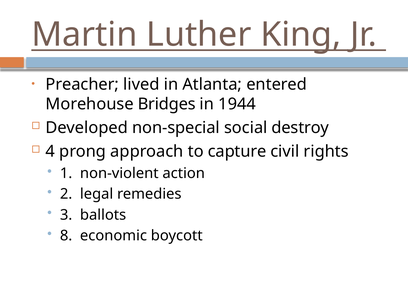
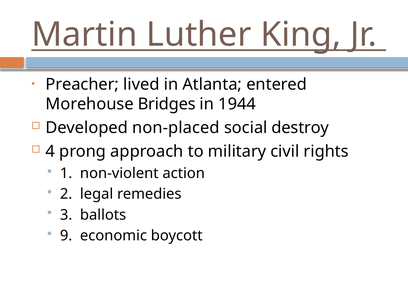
non-special: non-special -> non-placed
capture: capture -> military
8: 8 -> 9
